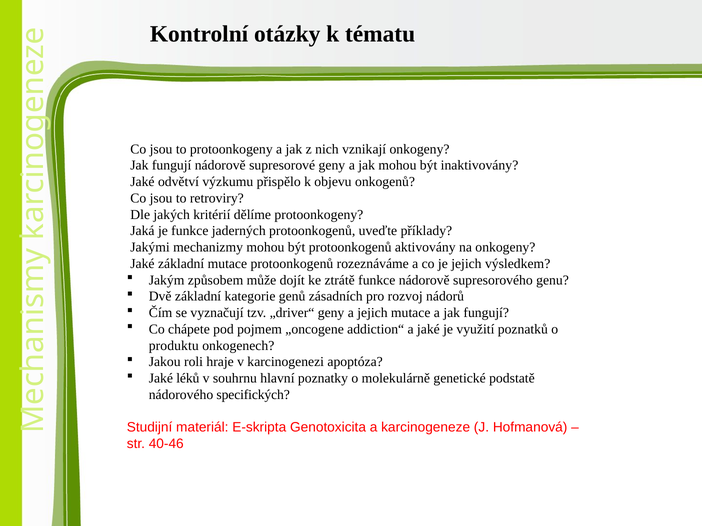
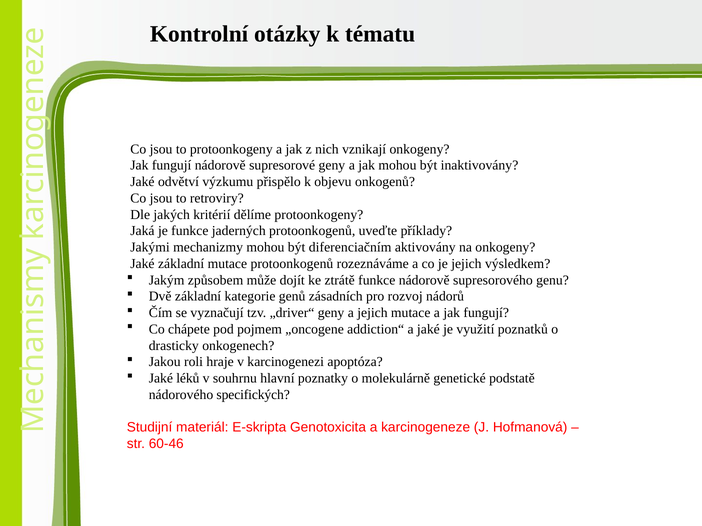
být protoonkogenů: protoonkogenů -> diferenciačním
produktu: produktu -> drasticky
40-46: 40-46 -> 60-46
